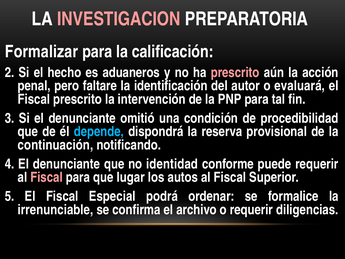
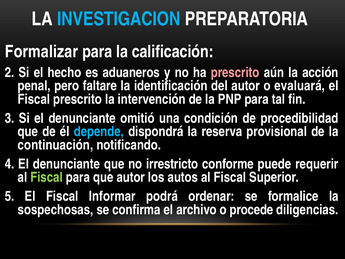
INVESTIGACION colour: pink -> light blue
identidad: identidad -> irrestricto
Fiscal at (47, 177) colour: pink -> light green
que lugar: lugar -> autor
Especial: Especial -> Informar
irrenunciable: irrenunciable -> sospechosas
o requerir: requerir -> procede
